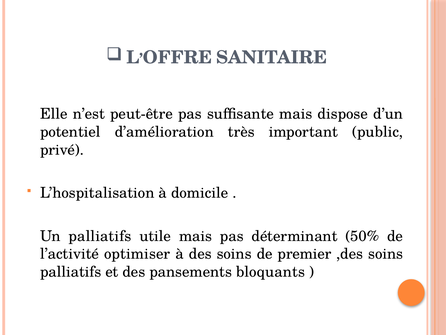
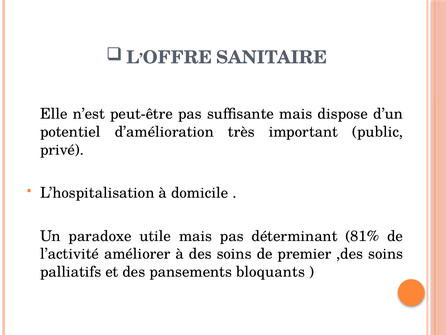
Un palliatifs: palliatifs -> paradoxe
50%: 50% -> 81%
optimiser: optimiser -> améliorer
